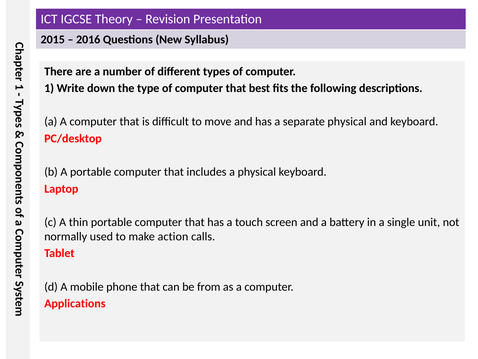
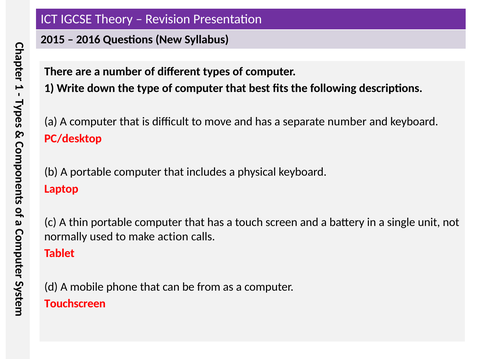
separate physical: physical -> number
Applications: Applications -> Touchscreen
